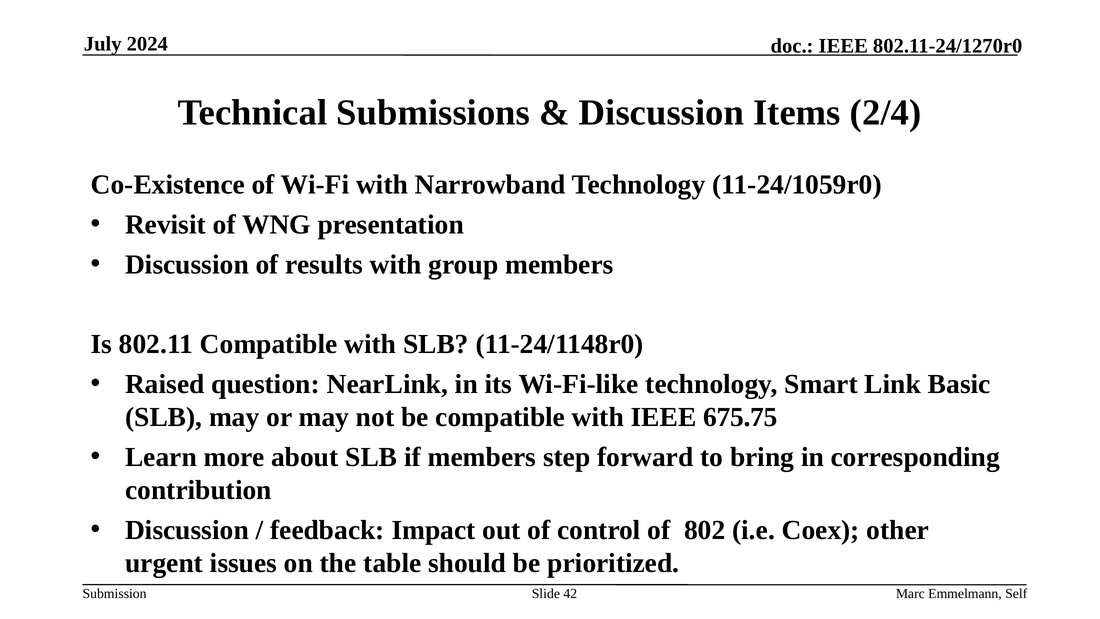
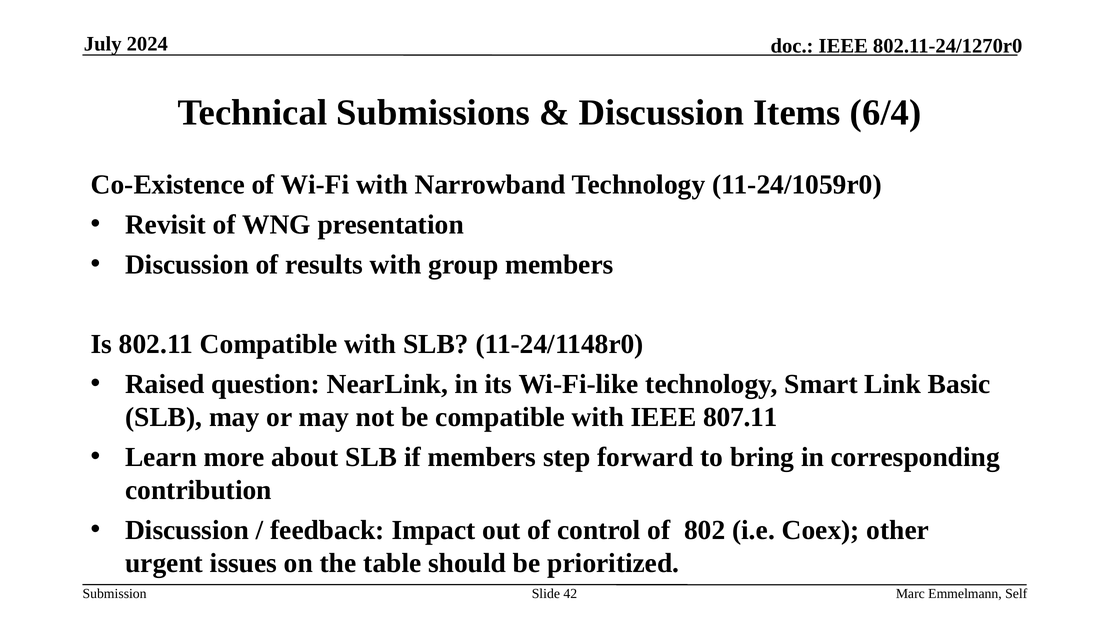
2/4: 2/4 -> 6/4
675.75: 675.75 -> 807.11
